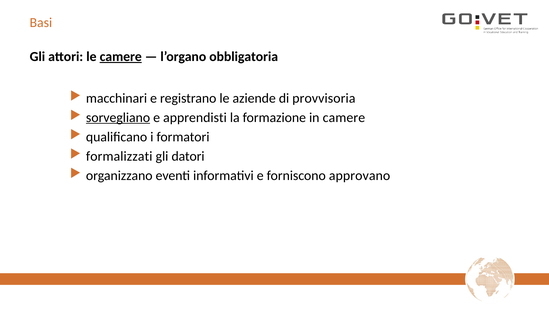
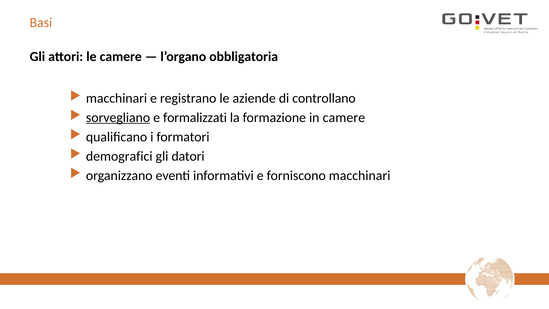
camere at (121, 57) underline: present -> none
provvisoria: provvisoria -> controllano
apprendisti: apprendisti -> formalizzati
formalizzati: formalizzati -> demografici
forniscono approvano: approvano -> macchinari
